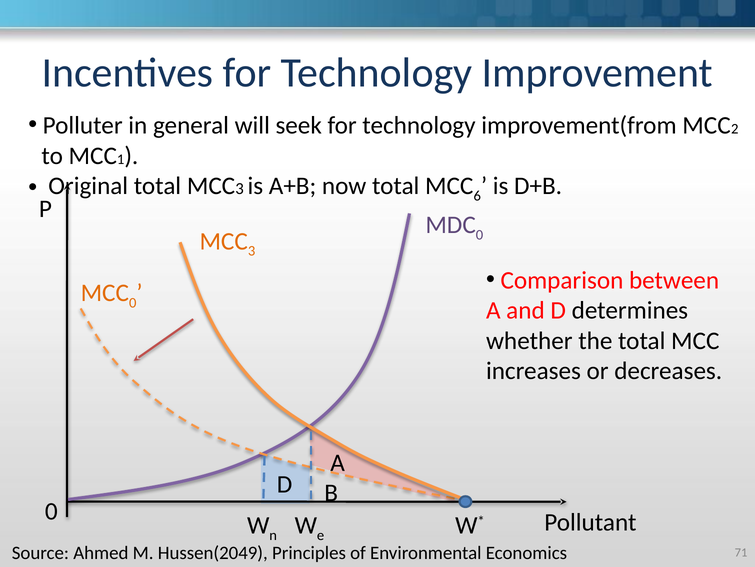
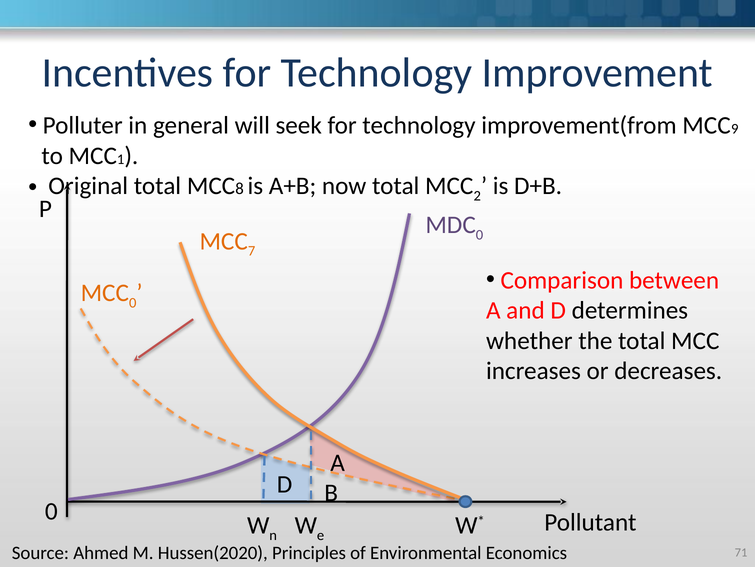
2: 2 -> 9
total MCC 3: 3 -> 8
6: 6 -> 2
3 at (252, 251): 3 -> 7
Hussen(2049: Hussen(2049 -> Hussen(2020
